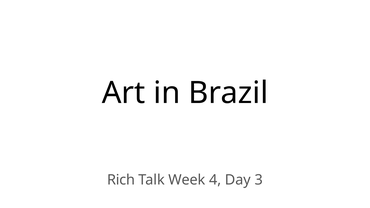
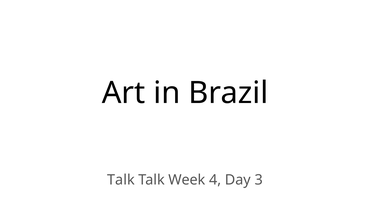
Rich at (121, 180): Rich -> Talk
